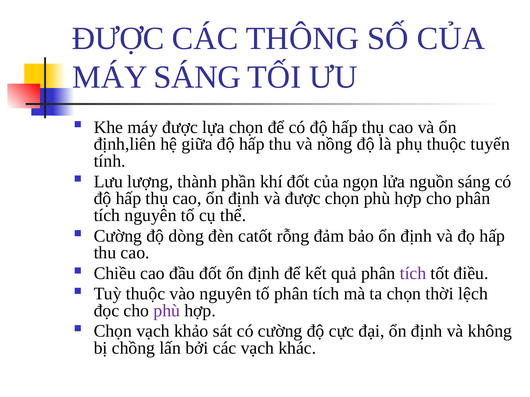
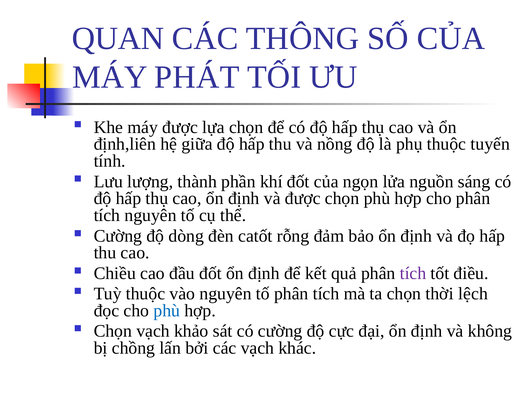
ĐƯỢC at (118, 38): ĐƯỢC -> QUAN
MÁY SÁNG: SÁNG -> PHÁT
phù at (167, 311) colour: purple -> blue
